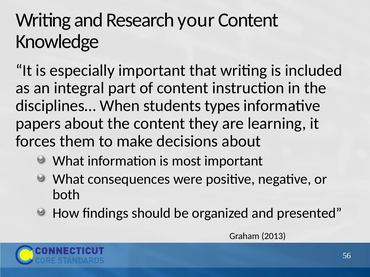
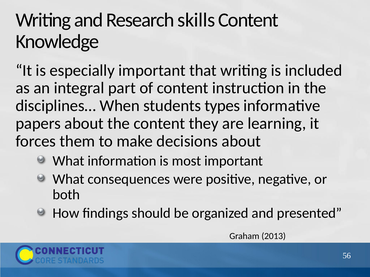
your: your -> skills
